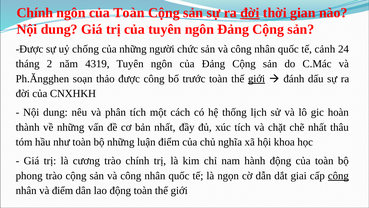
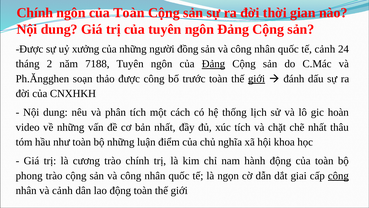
đời at (250, 13) underline: present -> none
chống: chống -> xưởng
chức: chức -> đồng
4319: 4319 -> 7188
Đảng at (213, 64) underline: none -> present
thành: thành -> video
và điểm: điểm -> cảnh
